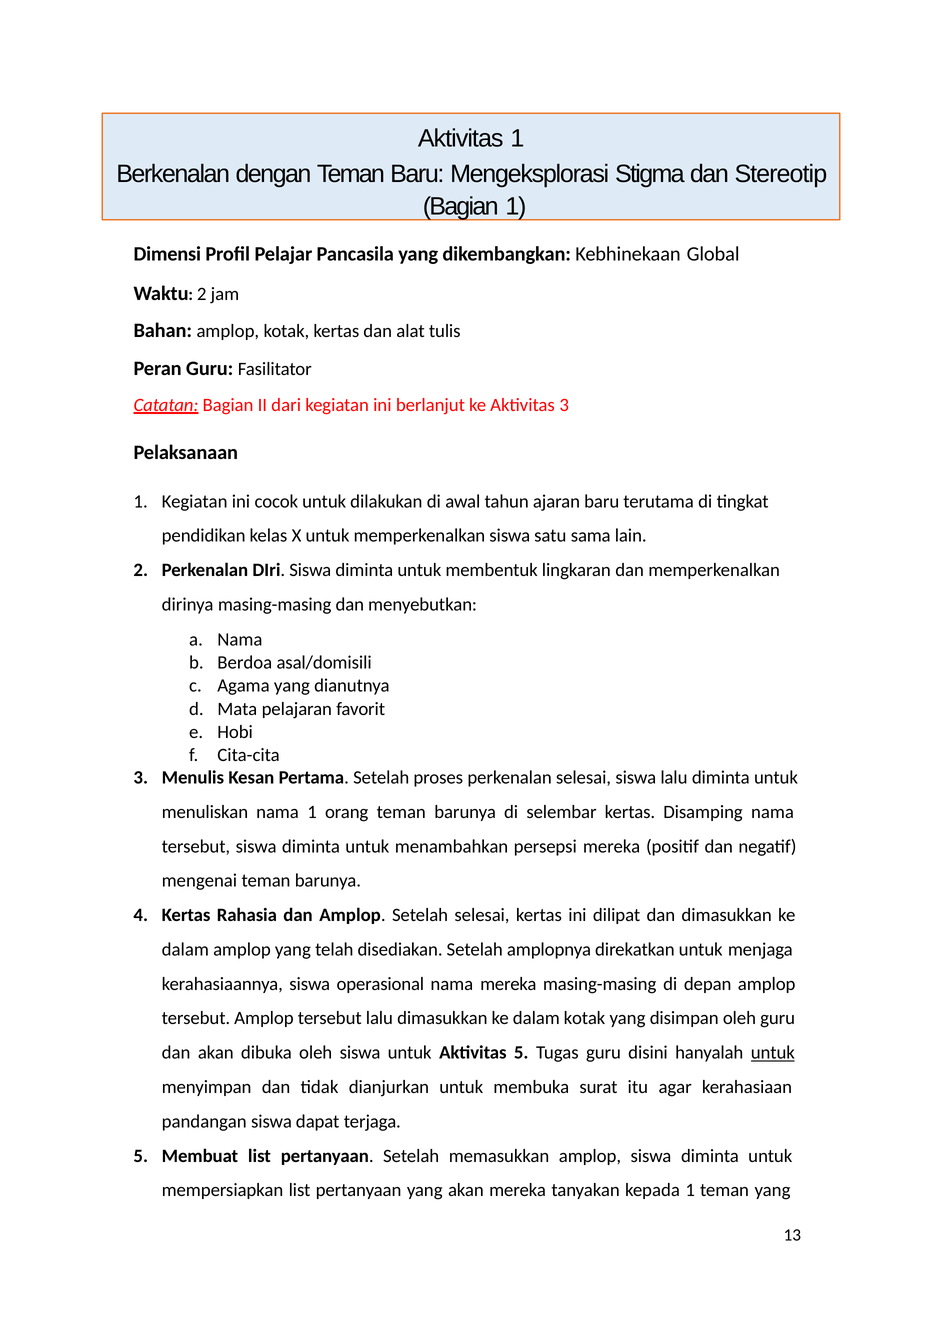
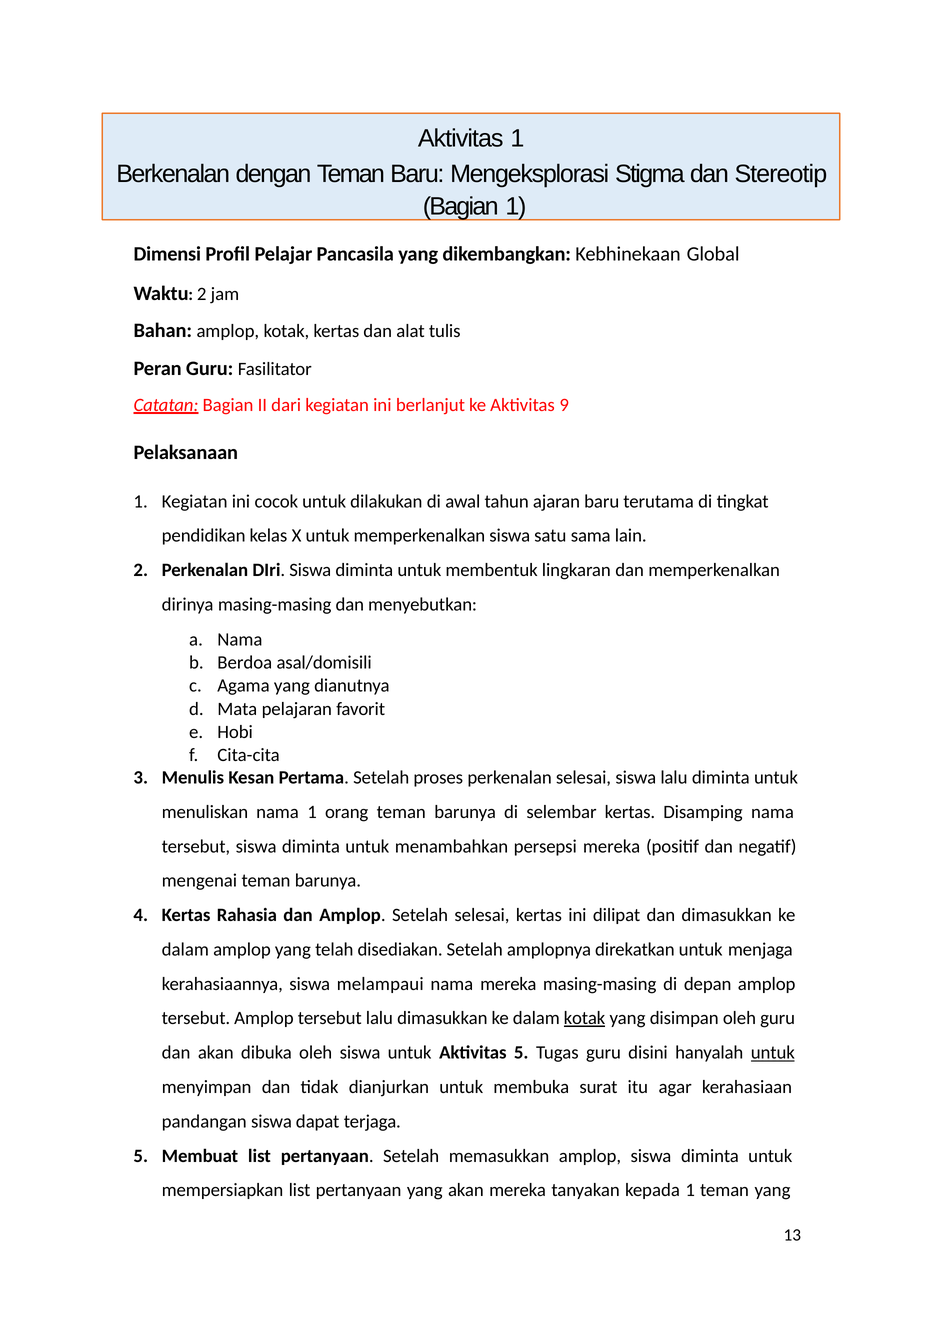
Aktivitas 3: 3 -> 9
operasional: operasional -> melampaui
kotak at (584, 1018) underline: none -> present
